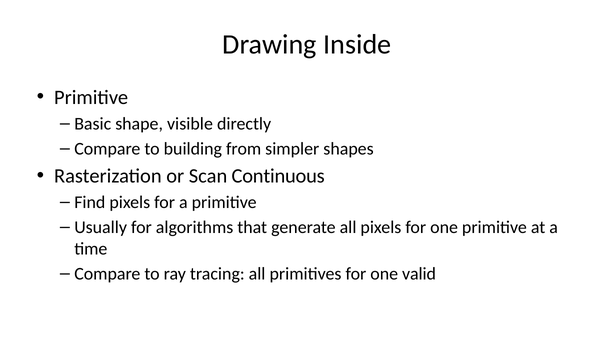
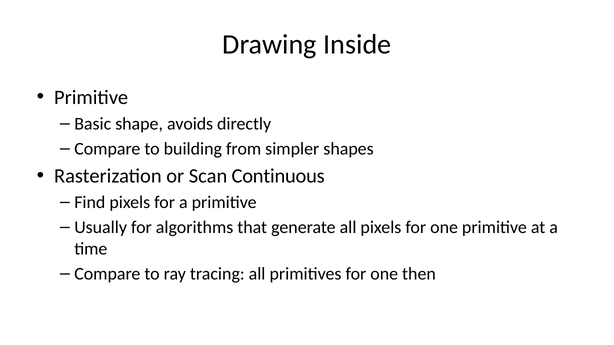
visible: visible -> avoids
valid: valid -> then
